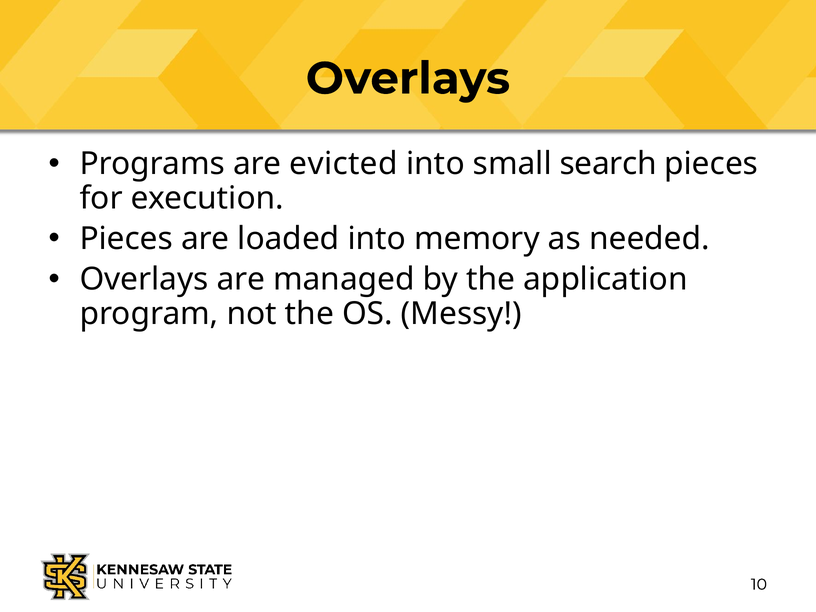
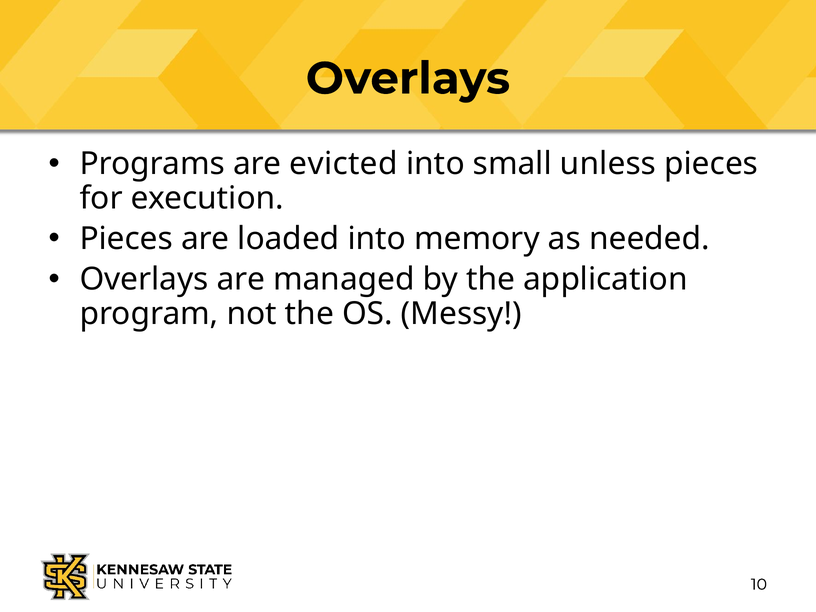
search: search -> unless
